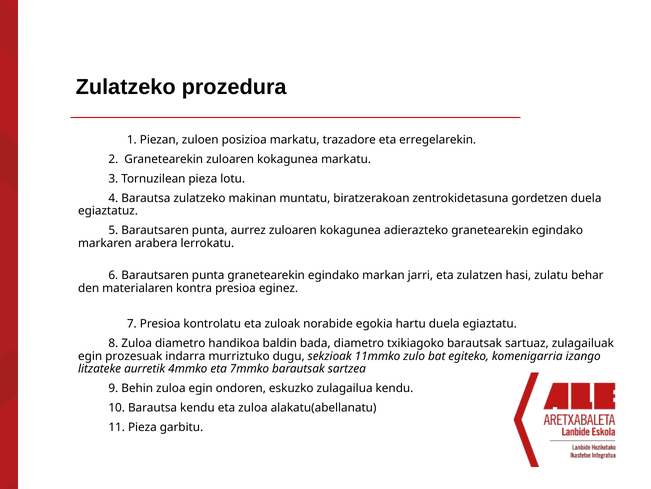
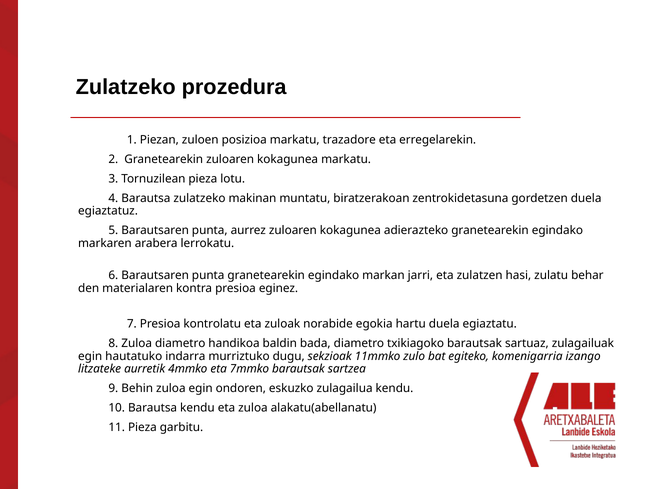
prozesuak: prozesuak -> hautatuko
